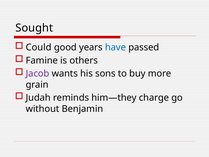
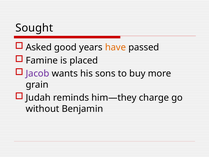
Could: Could -> Asked
have colour: blue -> orange
others: others -> placed
